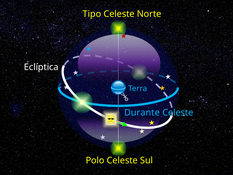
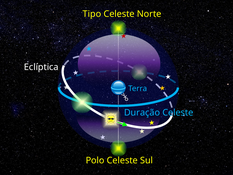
Durante: Durante -> Duração
